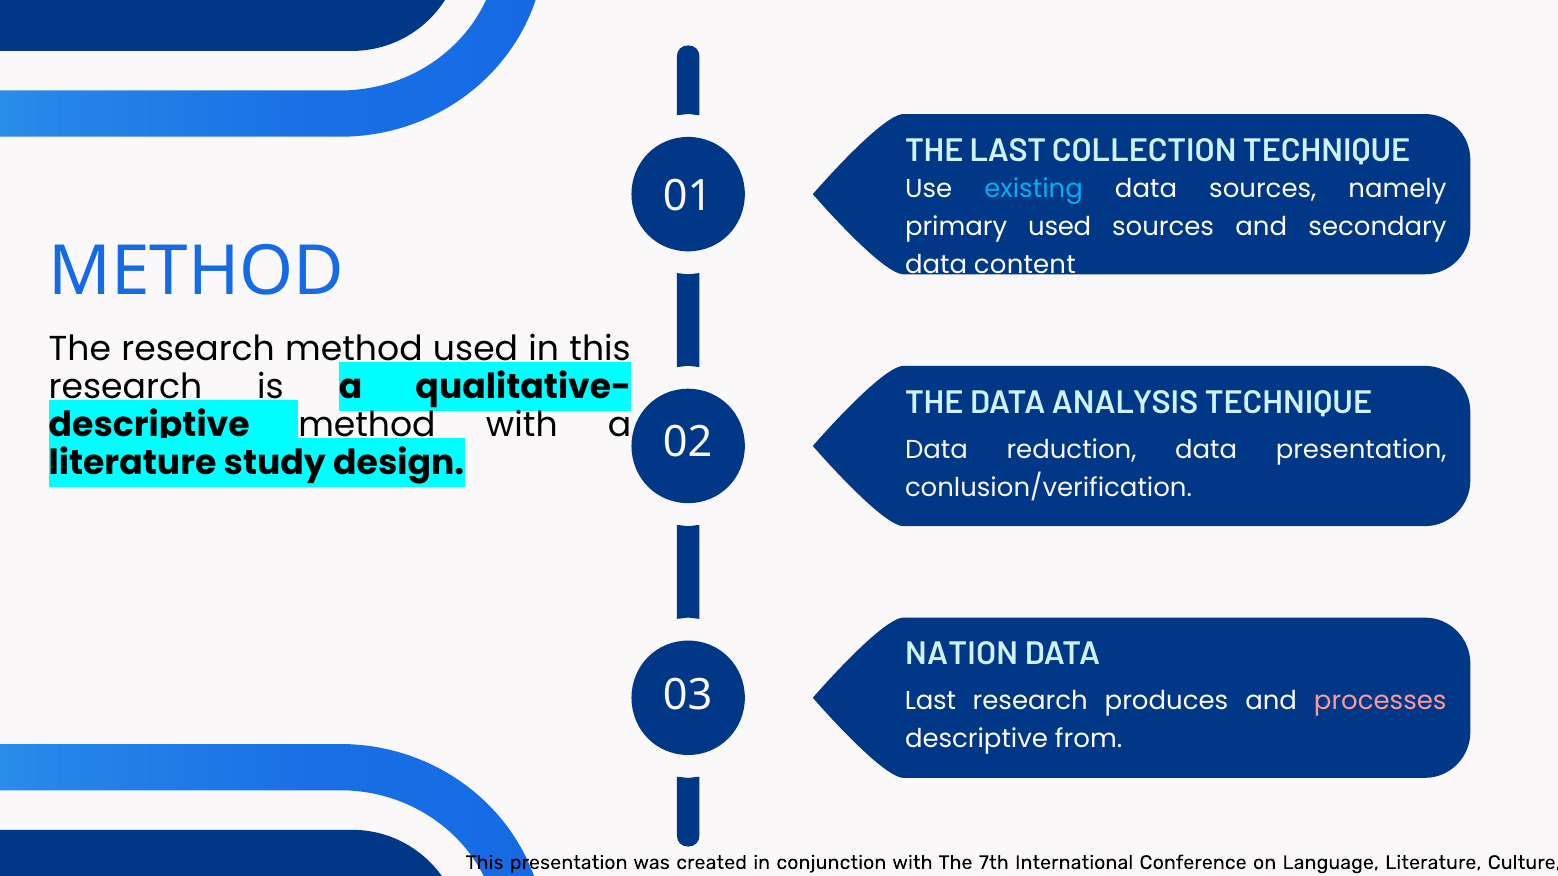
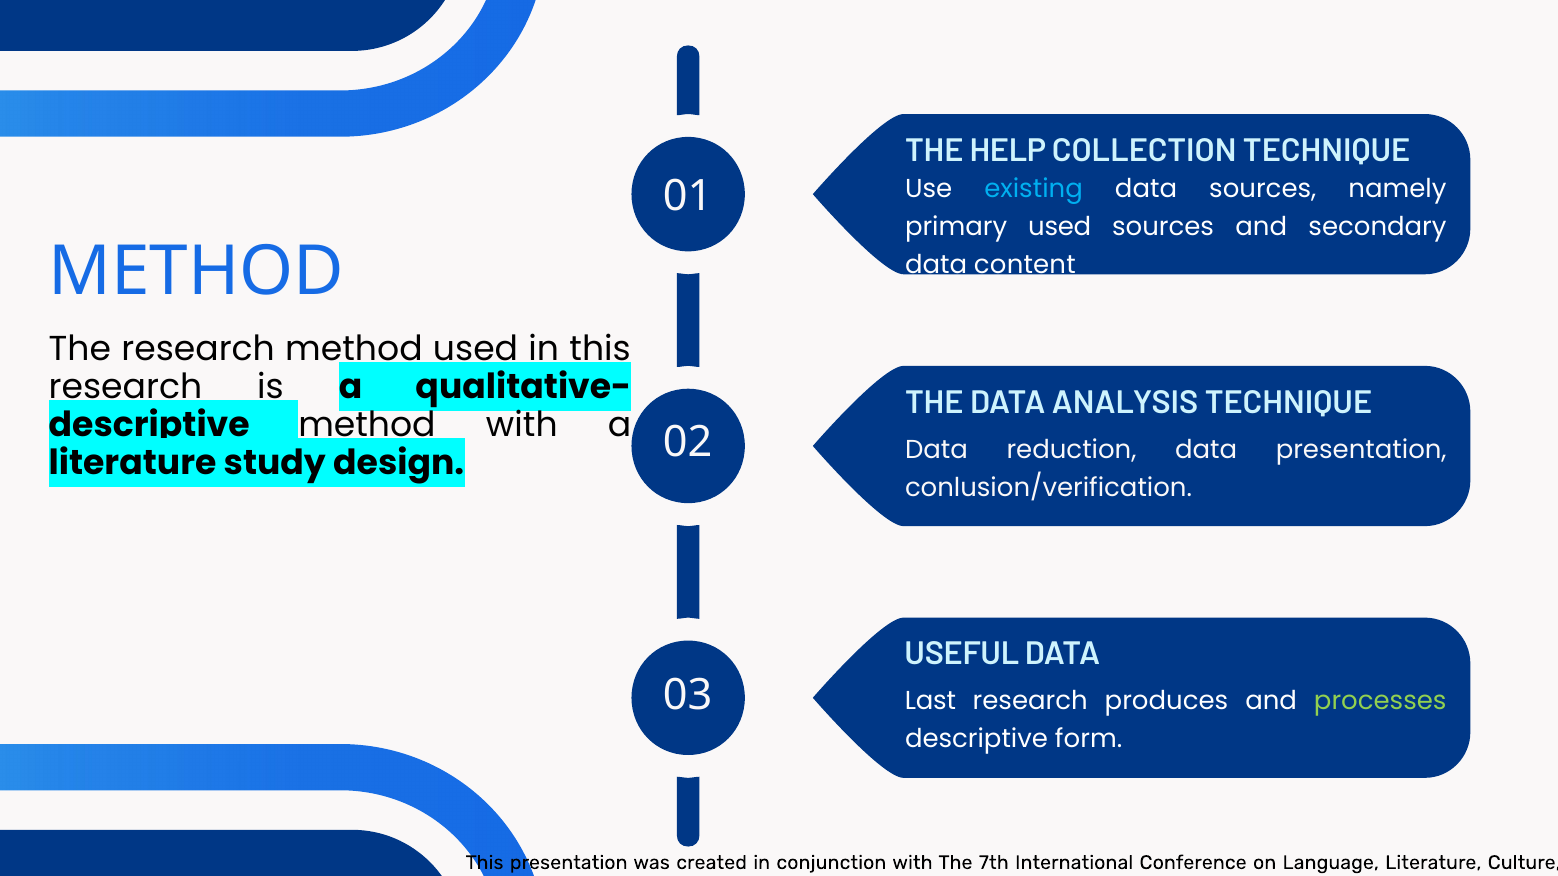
THE LAST: LAST -> HELP
NATION: NATION -> USEFUL
processes colour: pink -> light green
from: from -> form
